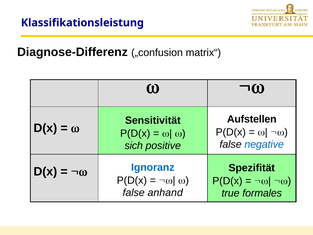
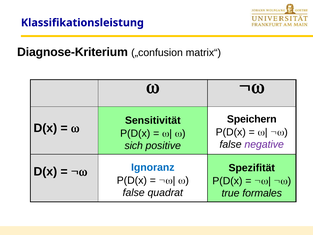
Diagnose-Differenz: Diagnose-Differenz -> Diagnose-Kriterium
Aufstellen: Aufstellen -> Speichern
negative colour: blue -> purple
anhand: anhand -> quadrat
